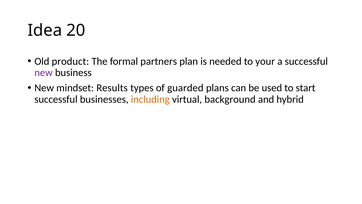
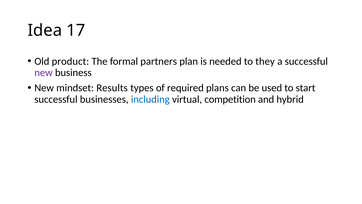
20: 20 -> 17
your: your -> they
guarded: guarded -> required
including colour: orange -> blue
background: background -> competition
